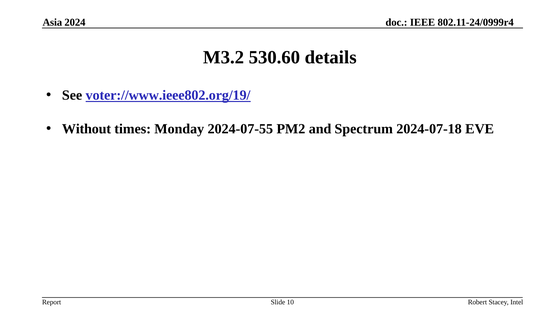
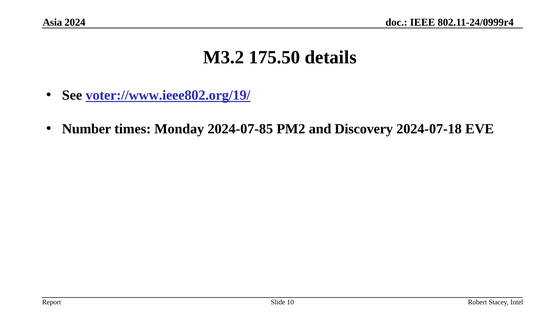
530.60: 530.60 -> 175.50
Without: Without -> Number
2024-07-55: 2024-07-55 -> 2024-07-85
Spectrum: Spectrum -> Discovery
